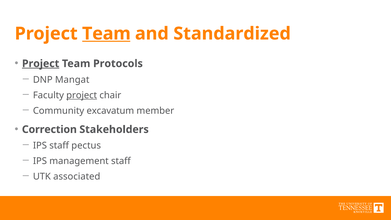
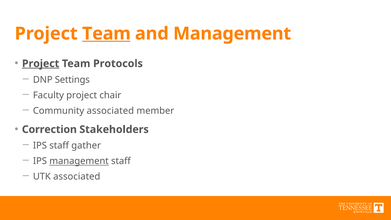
and Standardized: Standardized -> Management
Mangat: Mangat -> Settings
project at (82, 95) underline: present -> none
Community excavatum: excavatum -> associated
pectus: pectus -> gather
management at (79, 161) underline: none -> present
